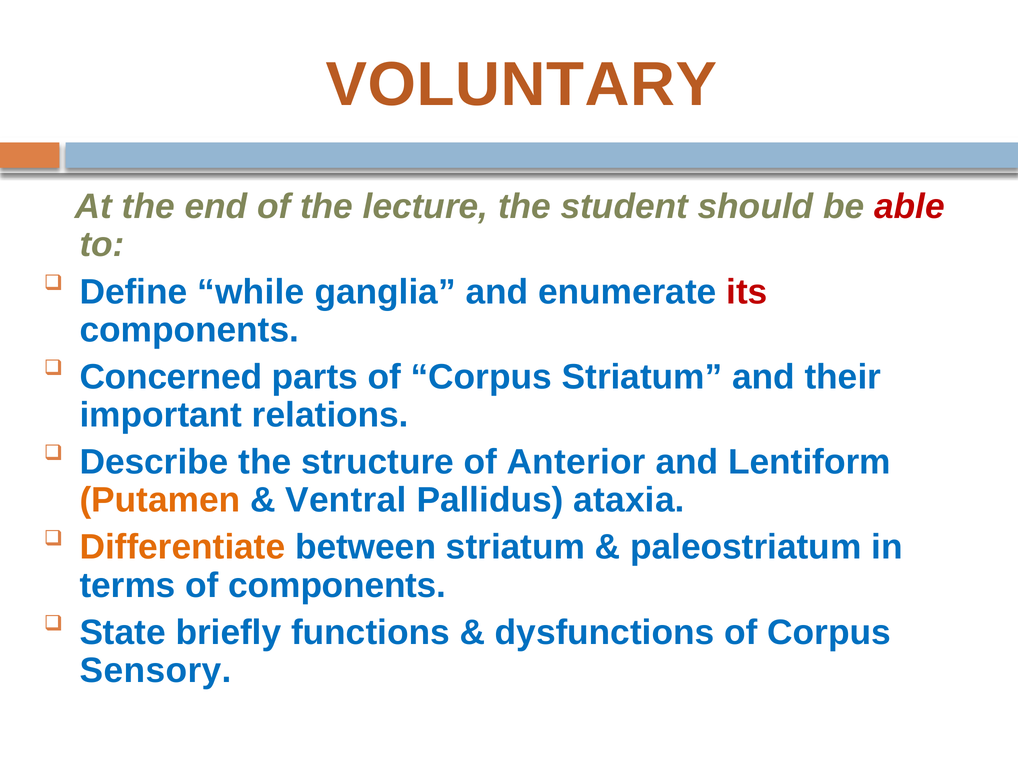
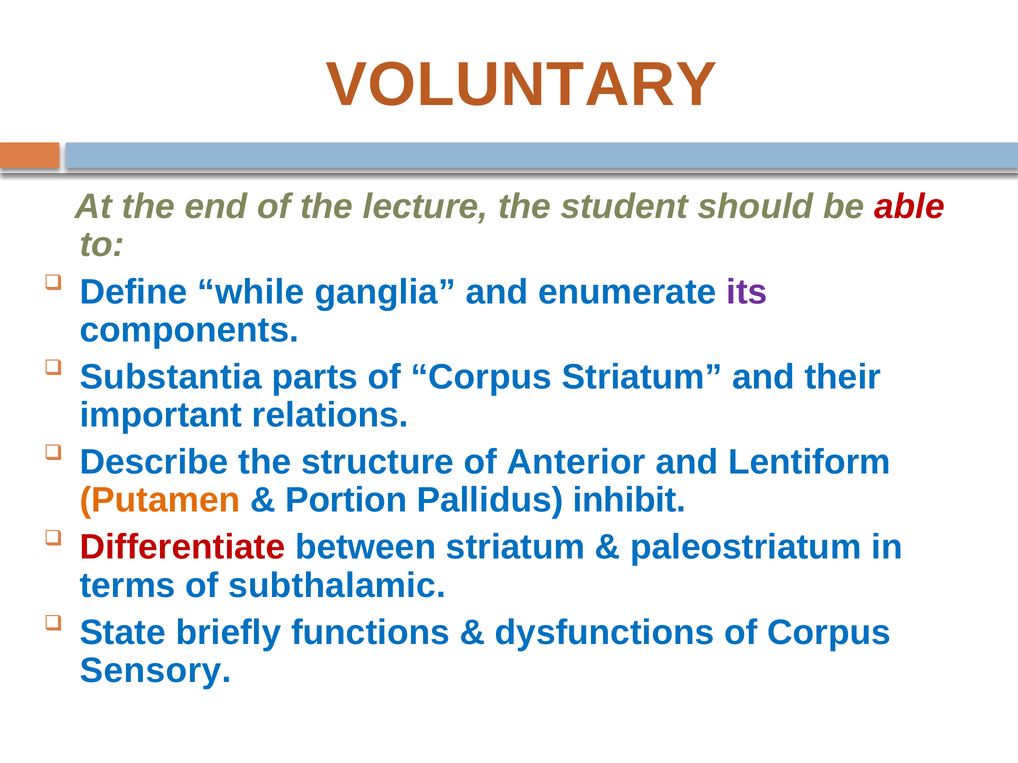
its colour: red -> purple
Concerned: Concerned -> Substantia
Ventral: Ventral -> Portion
ataxia: ataxia -> inhibit
Differentiate colour: orange -> red
of components: components -> subthalamic
